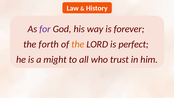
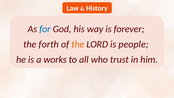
for colour: purple -> blue
perfect: perfect -> people
might: might -> works
